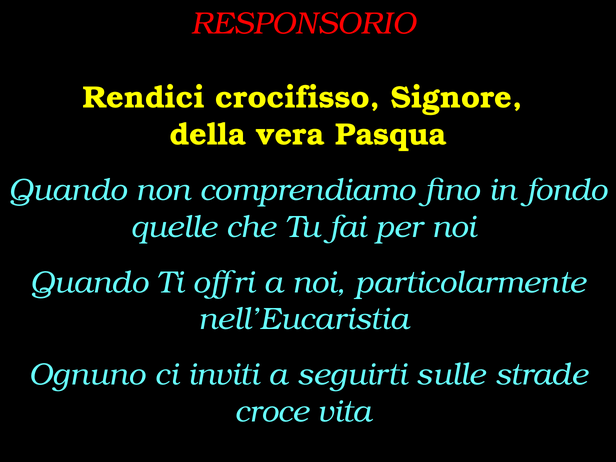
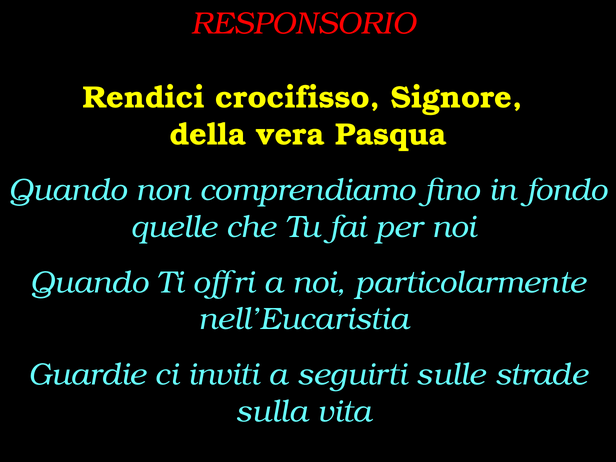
Ognuno: Ognuno -> Guardie
croce: croce -> sulla
